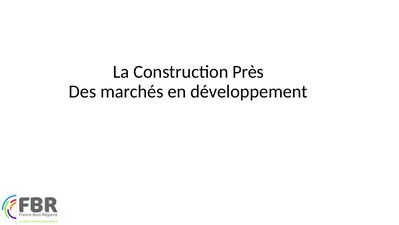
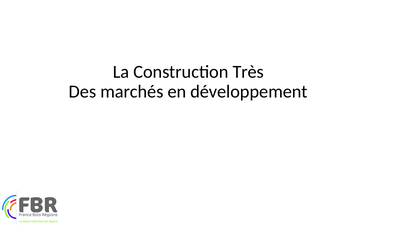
Près: Près -> Très
